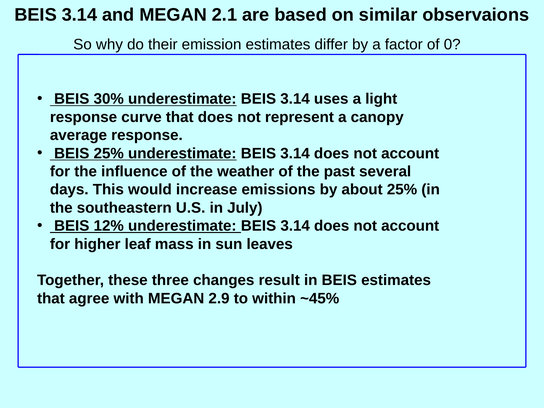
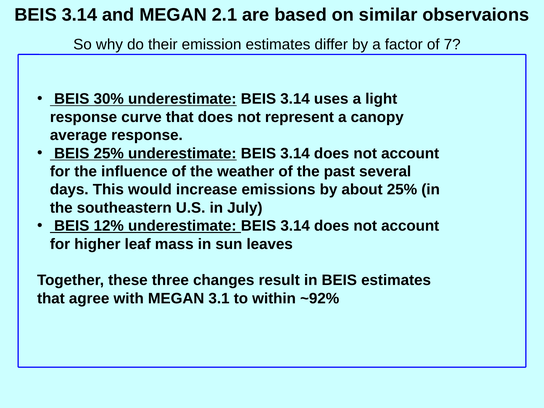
0: 0 -> 7
2.9: 2.9 -> 3.1
~45%: ~45% -> ~92%
